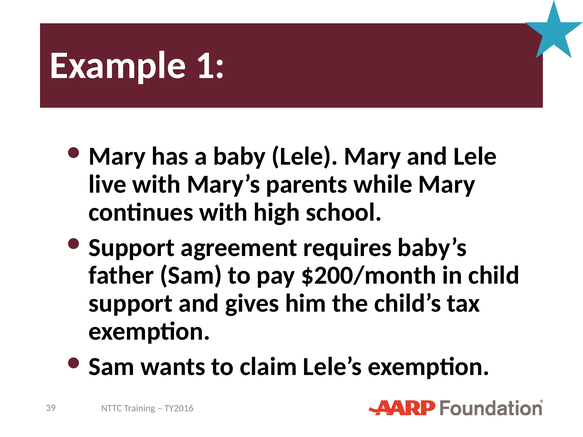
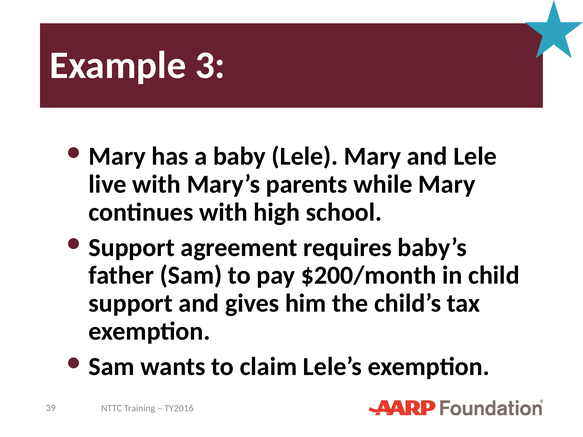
1: 1 -> 3
